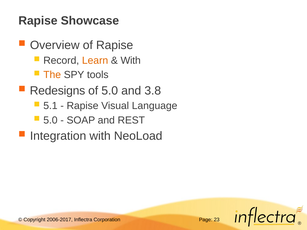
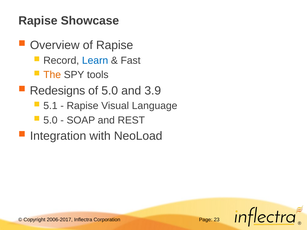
Learn colour: orange -> blue
With at (131, 61): With -> Fast
3.8: 3.8 -> 3.9
